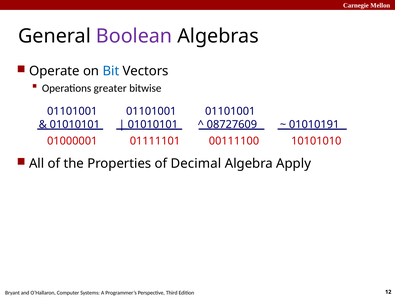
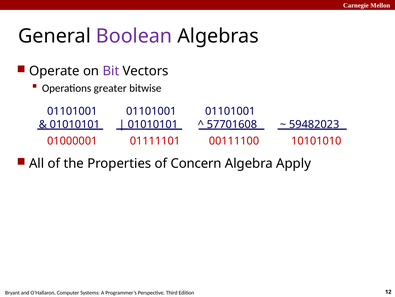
Bit colour: blue -> purple
08727609: 08727609 -> 57701608
01010191: 01010191 -> 59482023
Decimal: Decimal -> Concern
